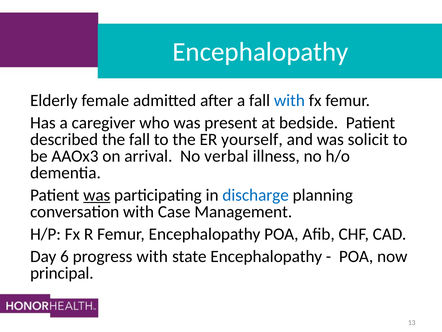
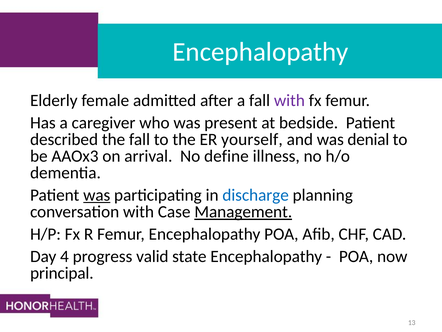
with at (289, 100) colour: blue -> purple
solicit: solicit -> denial
verbal: verbal -> define
Management underline: none -> present
6: 6 -> 4
progress with: with -> valid
